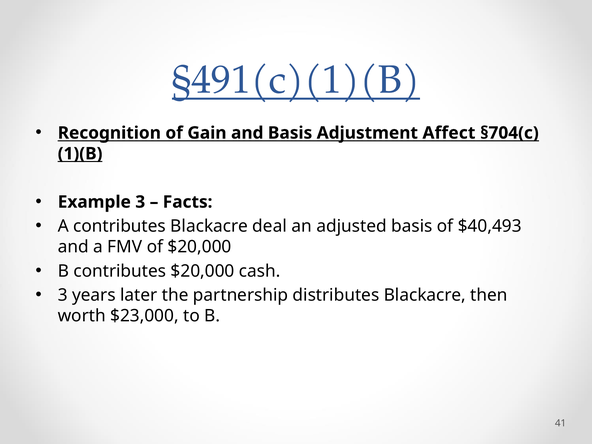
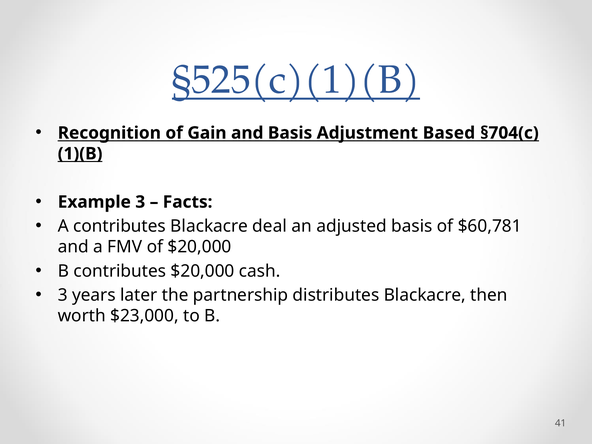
§491(c)(1)(B: §491(c)(1)(B -> §525(c)(1)(B
Affect: Affect -> Based
$40,493: $40,493 -> $60,781
